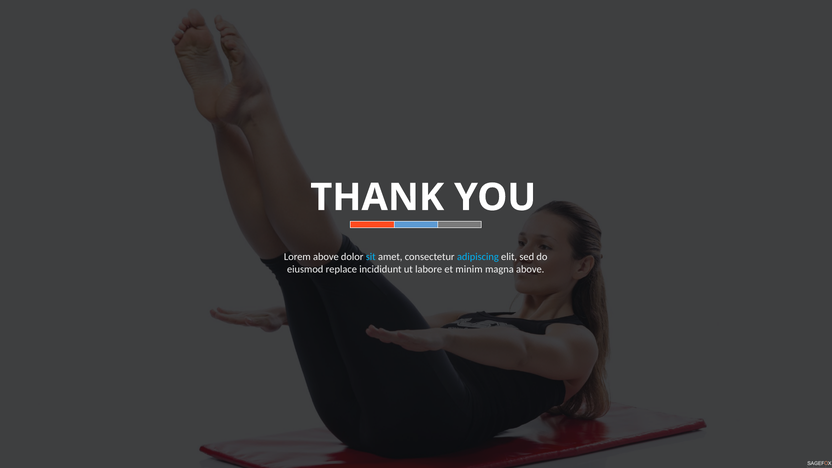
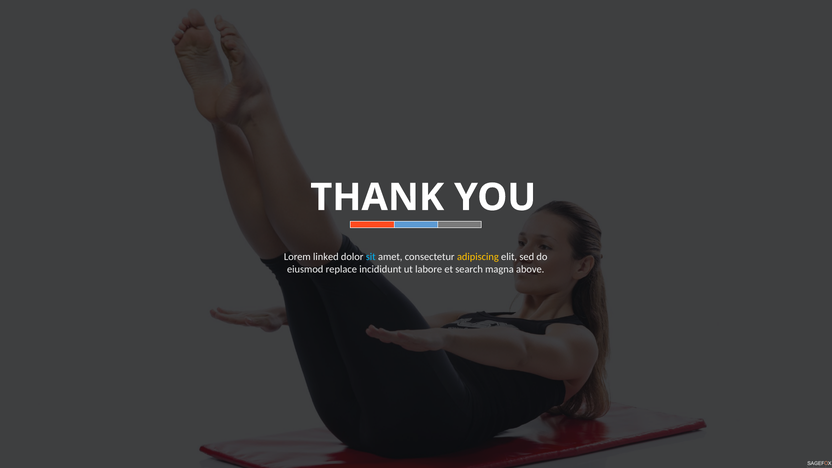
Lorem above: above -> linked
adipiscing colour: light blue -> yellow
minim: minim -> search
